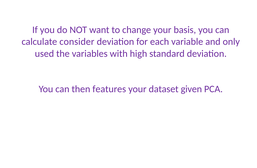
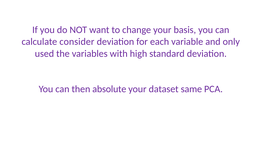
features: features -> absolute
given: given -> same
